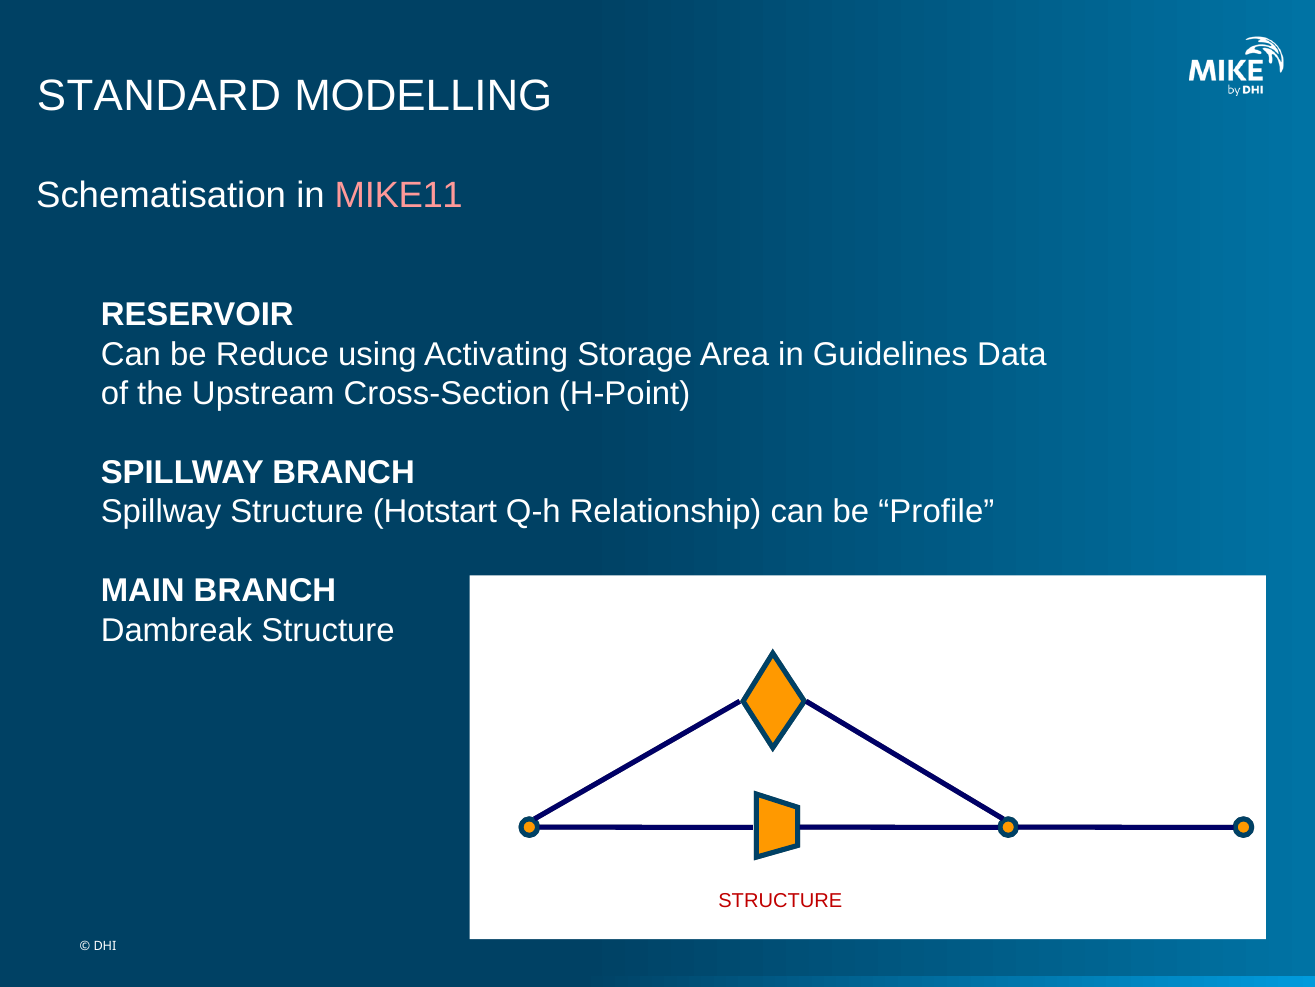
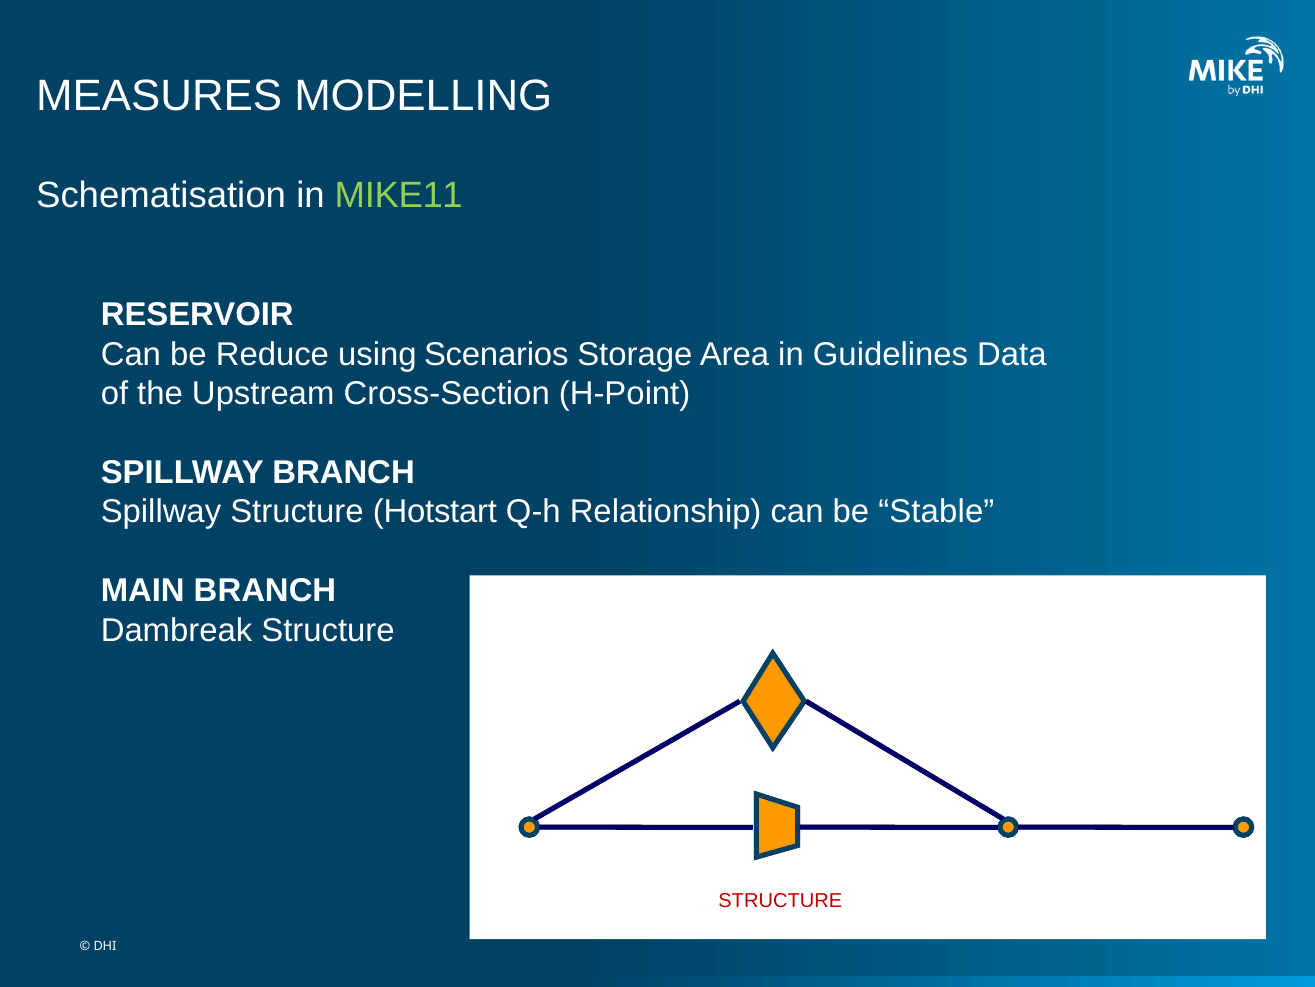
STANDARD: STANDARD -> MEASURES
MIKE11 colour: pink -> light green
Activating: Activating -> Scenarios
Profile: Profile -> Stable
